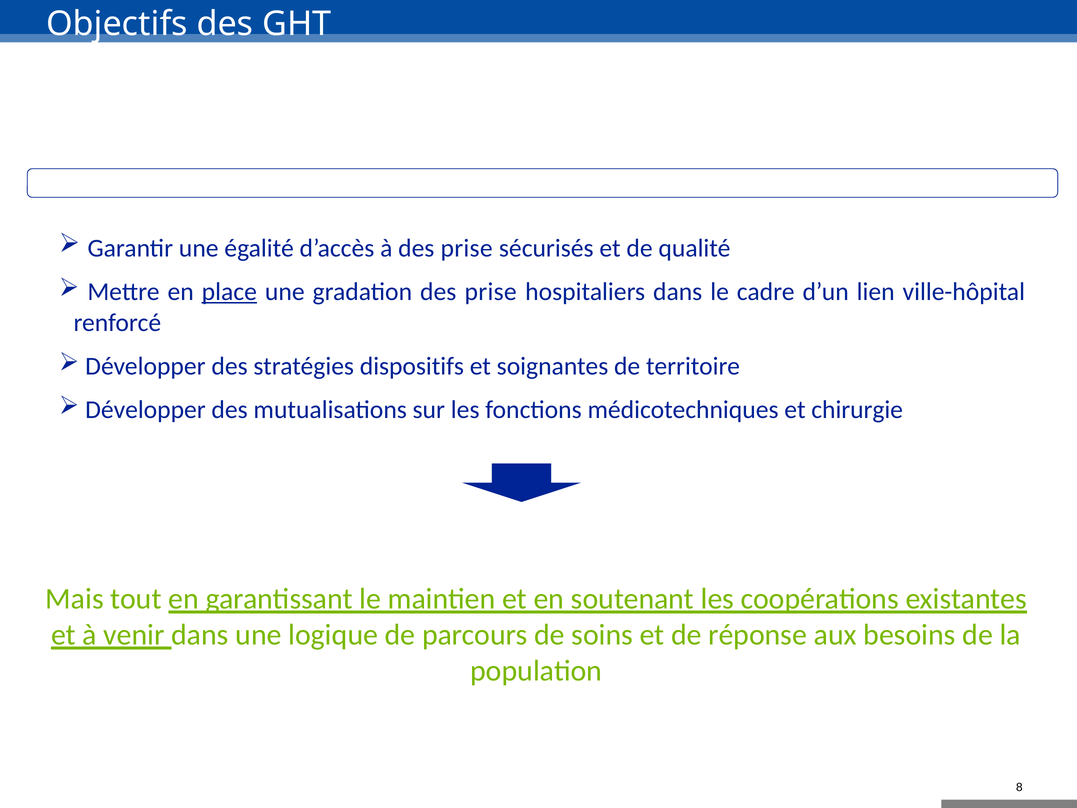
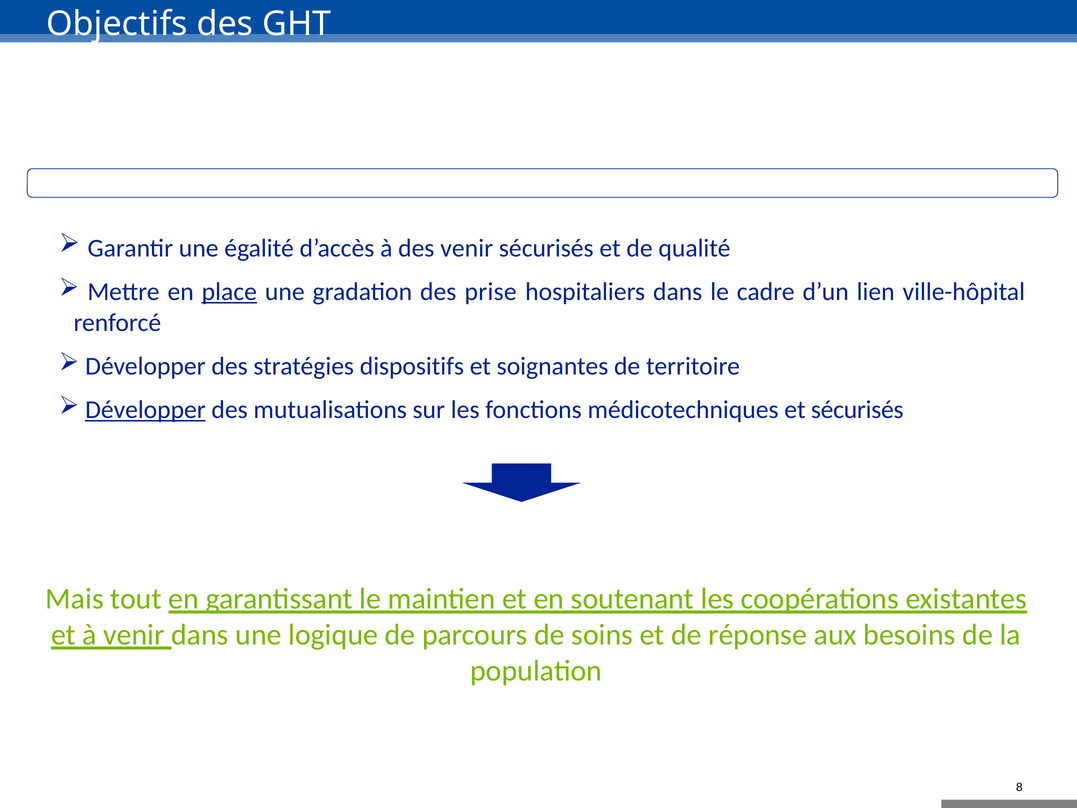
à des prise: prise -> venir
Développer at (145, 410) underline: none -> present
et chirurgie: chirurgie -> sécurisés
